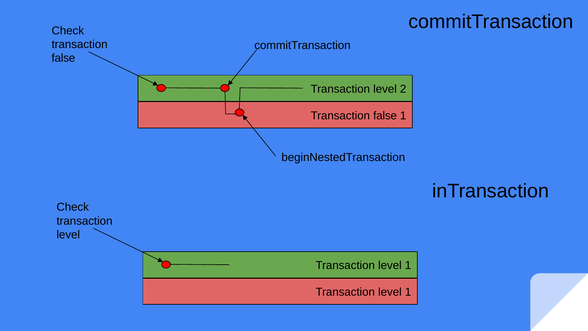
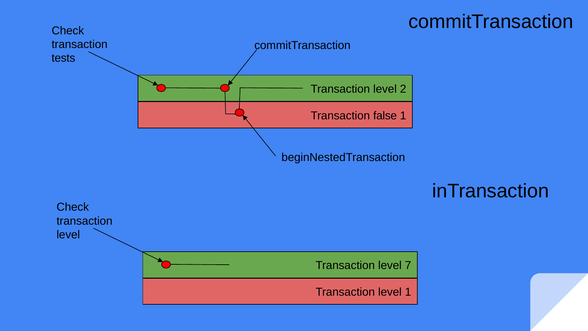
false at (63, 58): false -> tests
1 at (408, 265): 1 -> 7
